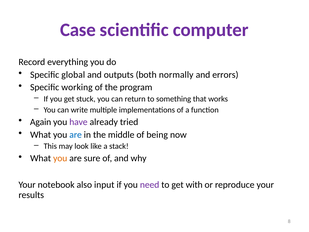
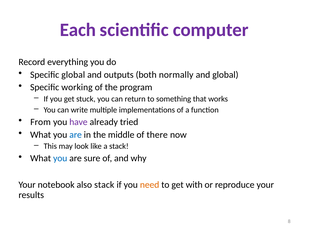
Case: Case -> Each
and errors: errors -> global
Again: Again -> From
being: being -> there
you at (60, 158) colour: orange -> blue
also input: input -> stack
need colour: purple -> orange
